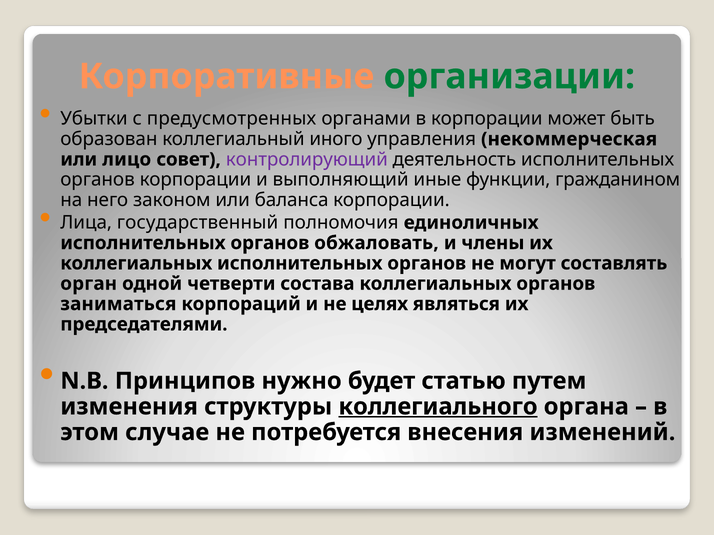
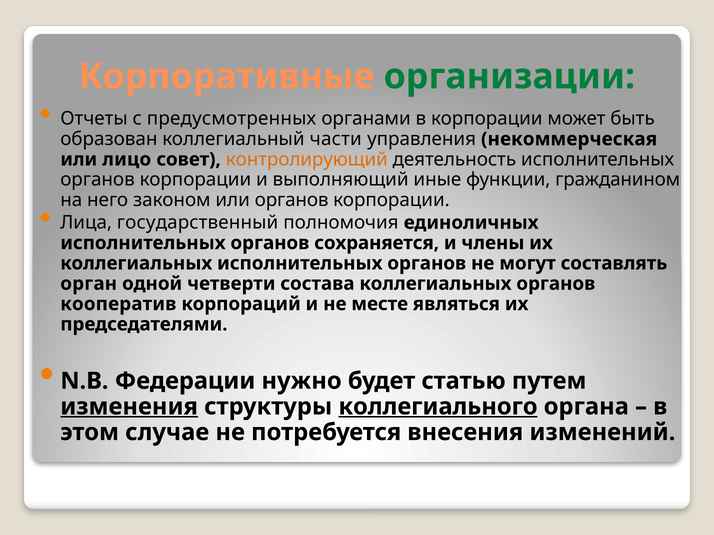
Убытки: Убытки -> Отчеты
иного: иного -> части
контролирующий colour: purple -> orange
или баланса: баланса -> органов
обжаловать: обжаловать -> сохраняется
заниматься: заниматься -> кооператив
целях: целях -> месте
Принципов: Принципов -> Федерации
изменения underline: none -> present
